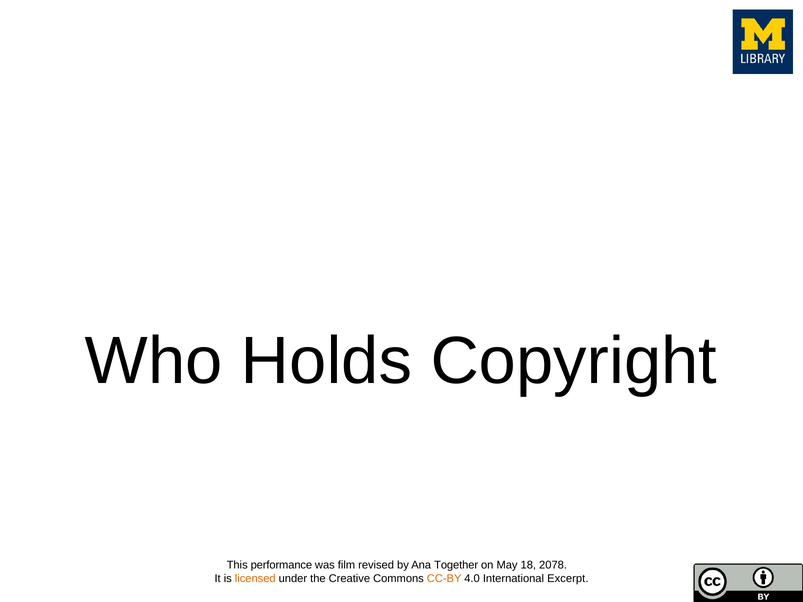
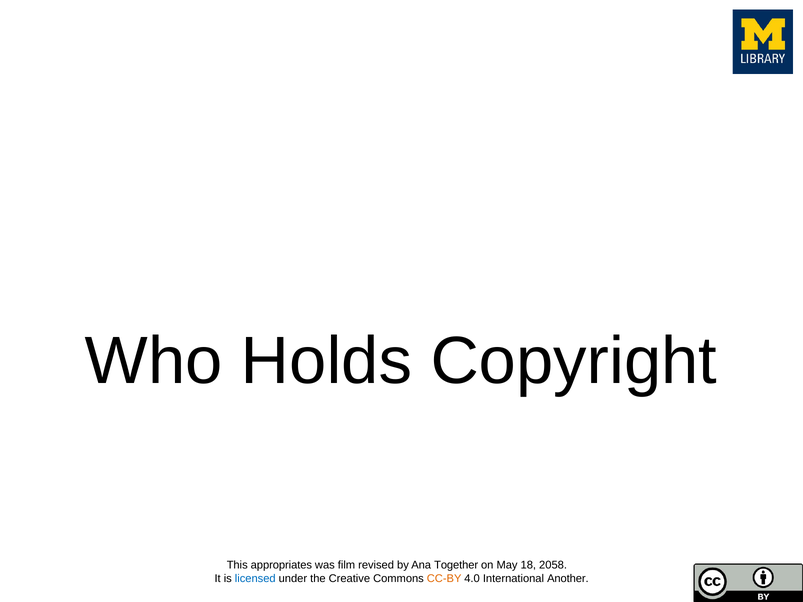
performance: performance -> appropriates
2078: 2078 -> 2058
licensed colour: orange -> blue
Excerpt: Excerpt -> Another
